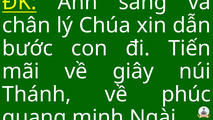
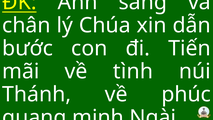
giây: giây -> tình
